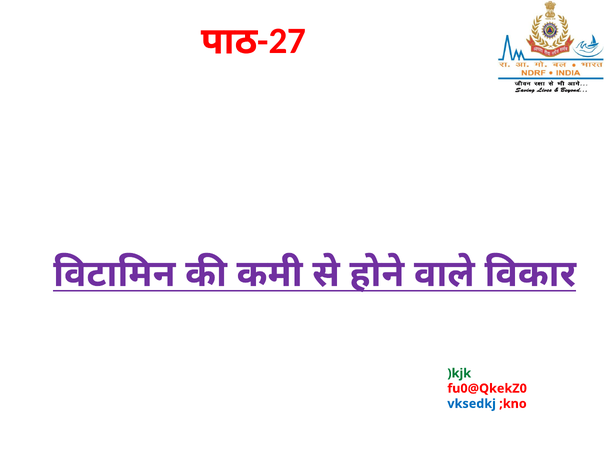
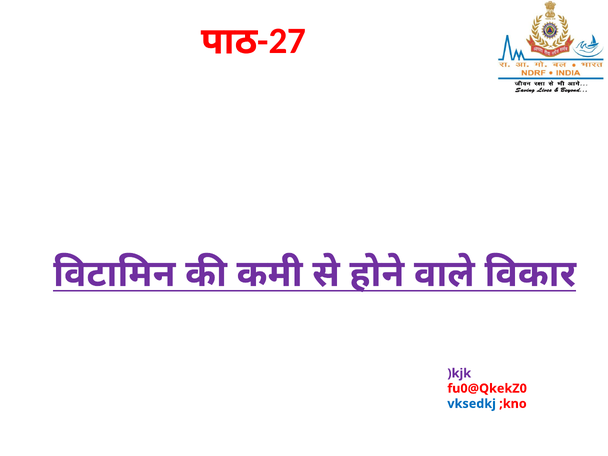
)kjk colour: green -> purple
